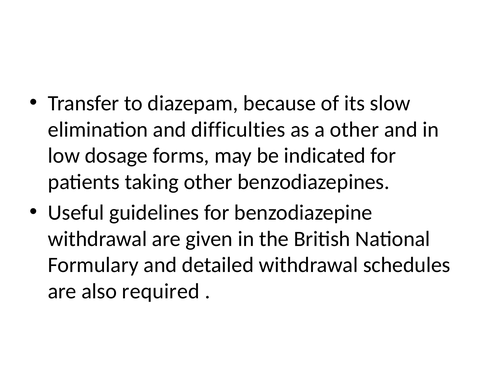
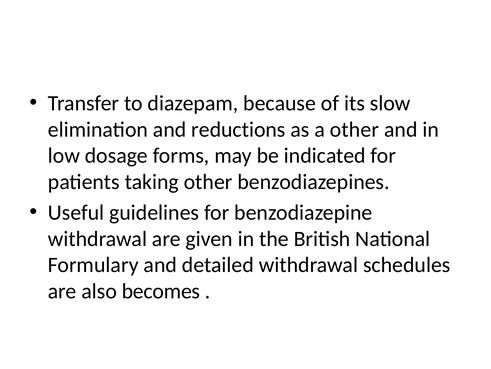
difficulties: difficulties -> reductions
required: required -> becomes
